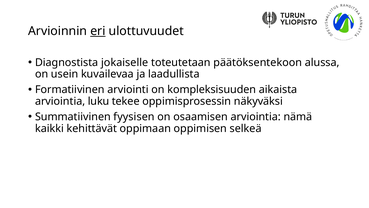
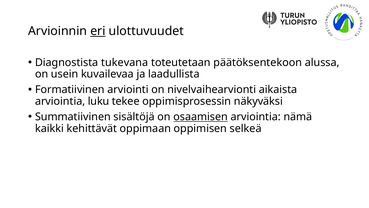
jokaiselle: jokaiselle -> tukevana
kompleksisuuden: kompleksisuuden -> nivelvaihearvionti
fyysisen: fyysisen -> sisältöjä
osaamisen underline: none -> present
